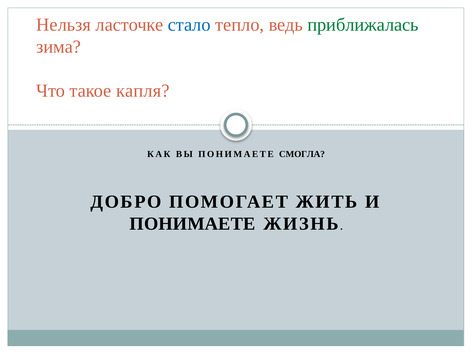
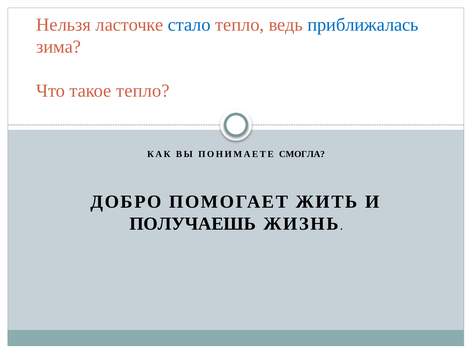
приближалась colour: green -> blue
такое капля: капля -> тепло
ПОНИМАЕТЕ at (192, 224): ПОНИМАЕТЕ -> ПОЛУЧАЕШЬ
